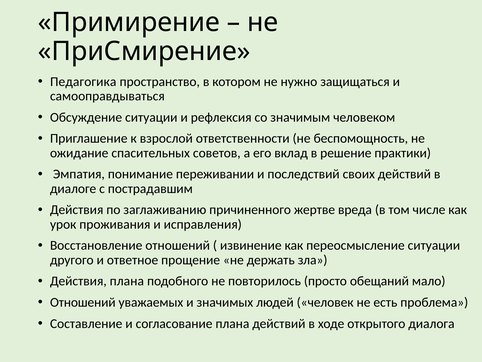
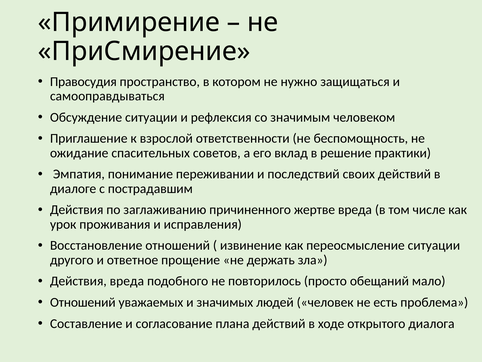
Педагогика: Педагогика -> Правосудия
Действия плана: плана -> вреда
